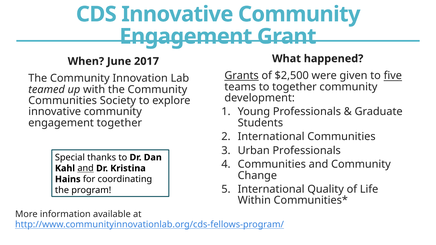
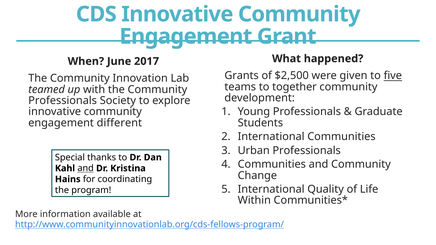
Grants underline: present -> none
Communities at (63, 101): Communities -> Professionals
engagement together: together -> different
